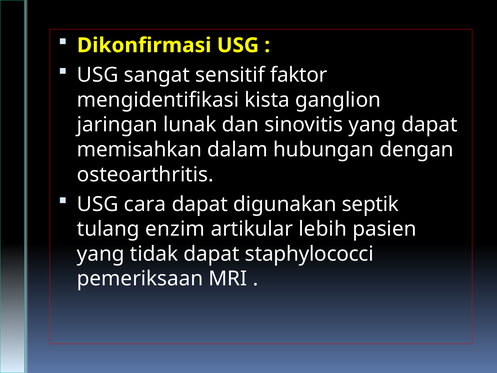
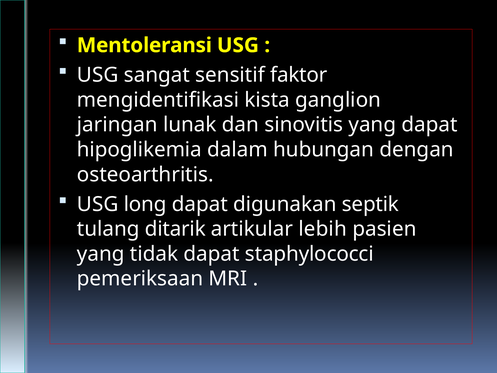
Dikonfirmasi: Dikonfirmasi -> Mentoleransi
memisahkan: memisahkan -> hipoglikemia
cara: cara -> long
enzim: enzim -> ditarik
